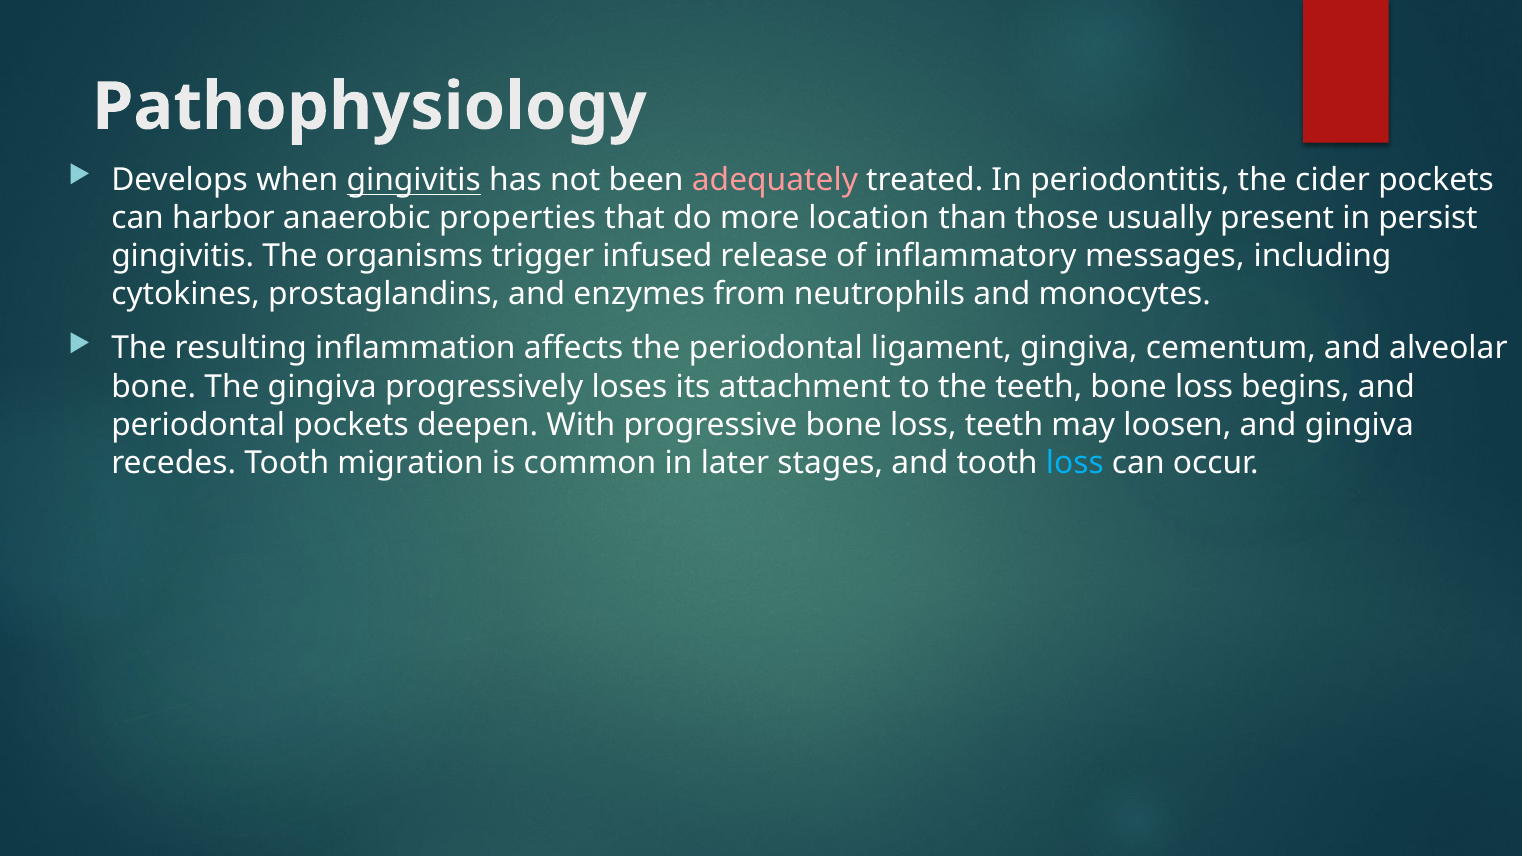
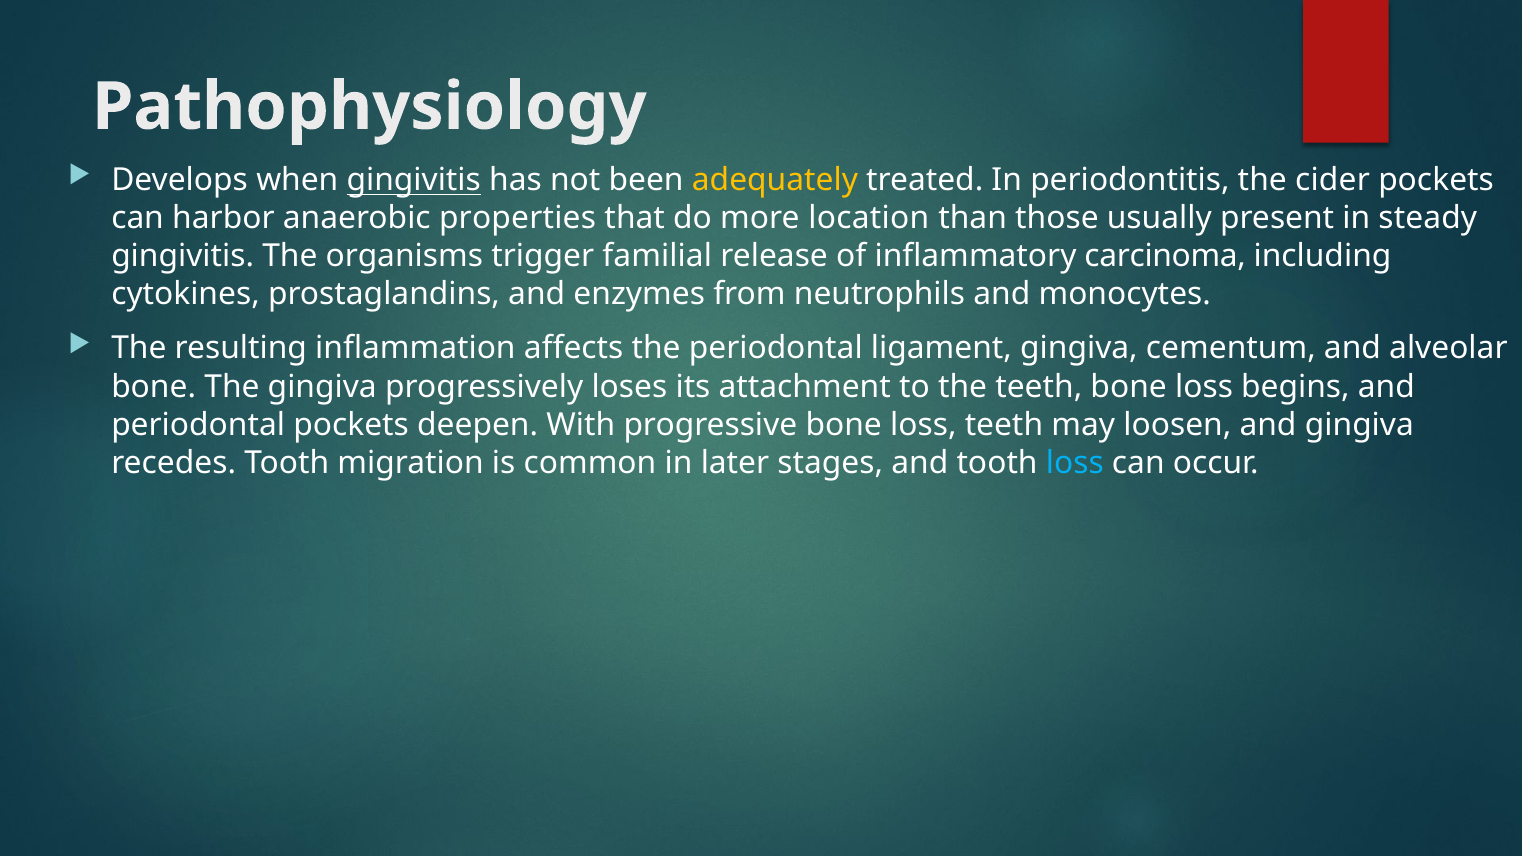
adequately colour: pink -> yellow
persist: persist -> steady
infused: infused -> familial
messages: messages -> carcinoma
